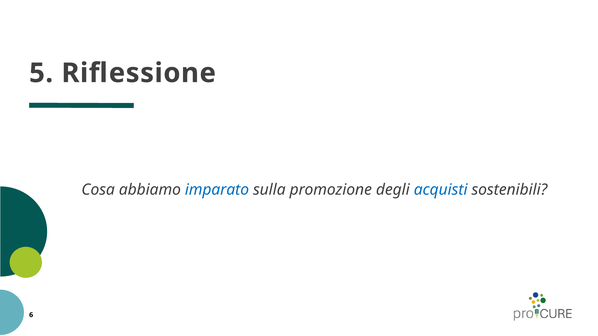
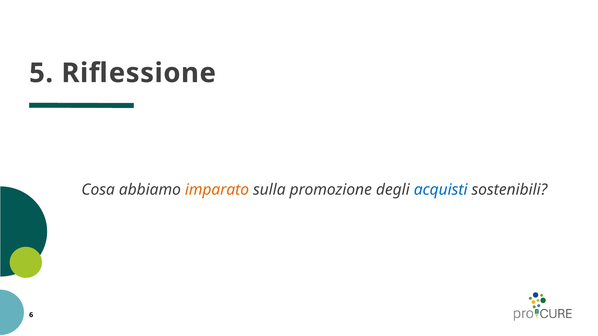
imparato colour: blue -> orange
